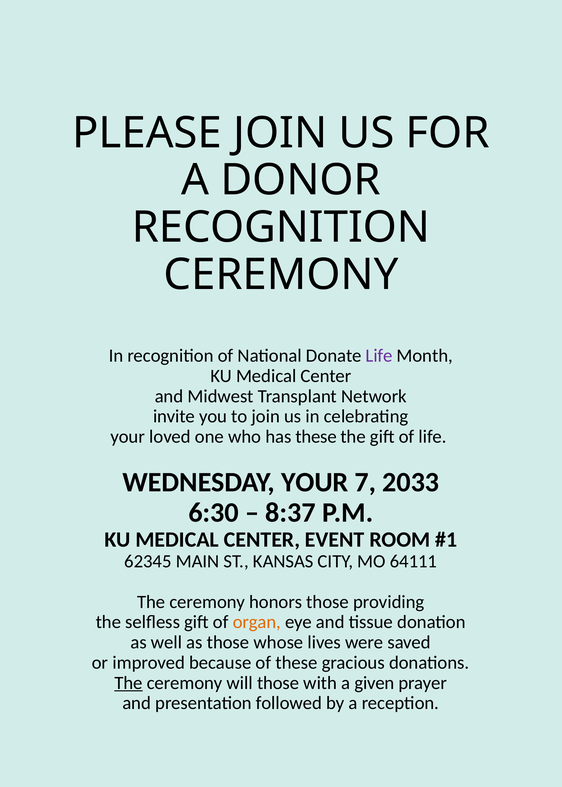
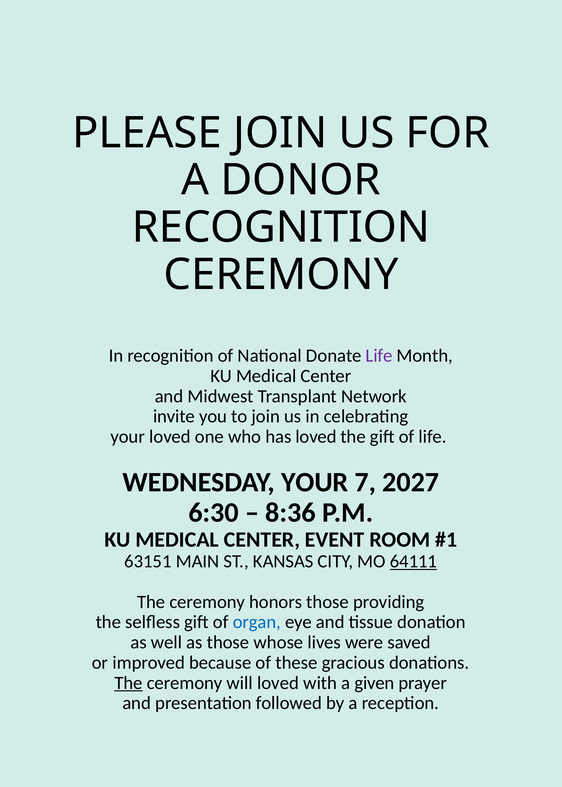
has these: these -> loved
2033: 2033 -> 2027
8:37: 8:37 -> 8:36
62345: 62345 -> 63151
64111 underline: none -> present
organ colour: orange -> blue
will those: those -> loved
